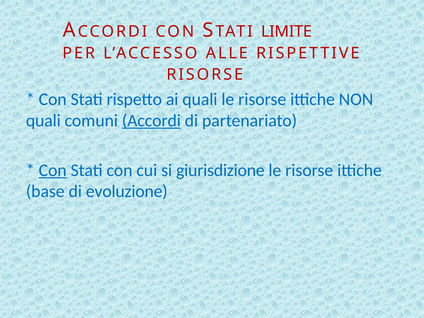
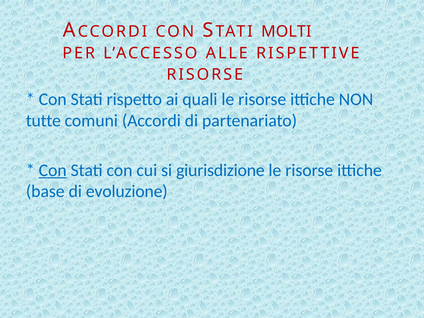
LIMITE: LIMITE -> MOLTI
quali at (43, 121): quali -> tutte
Accordi underline: present -> none
